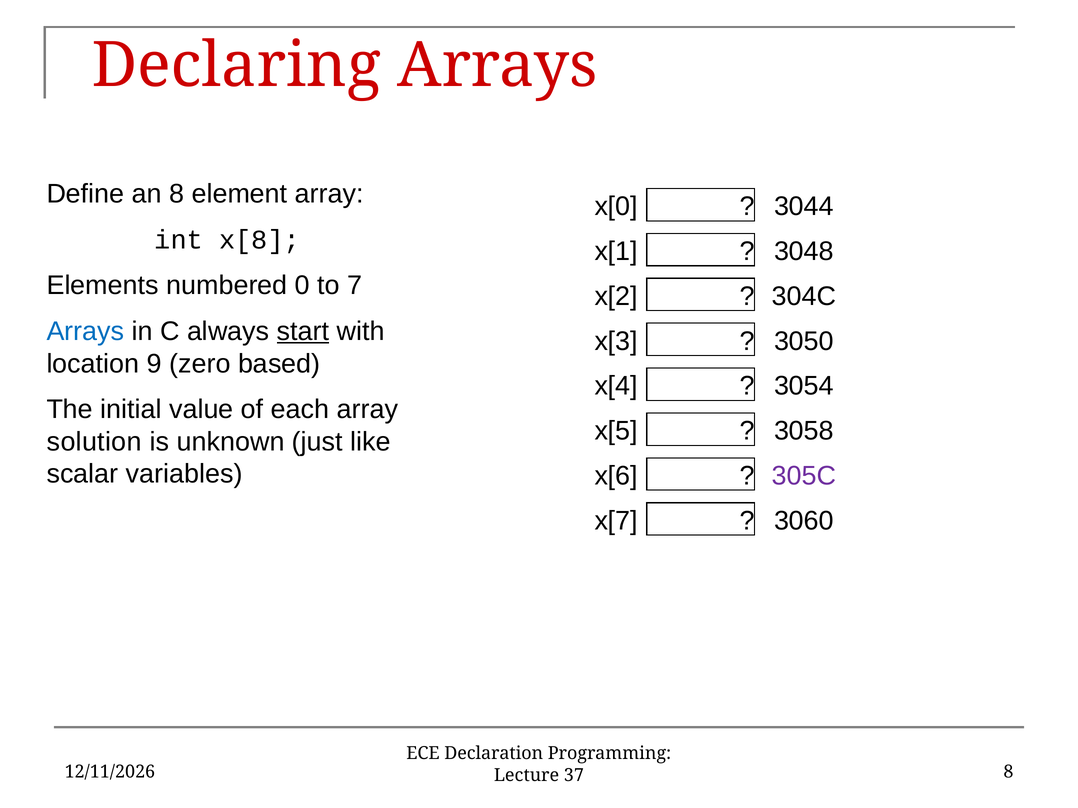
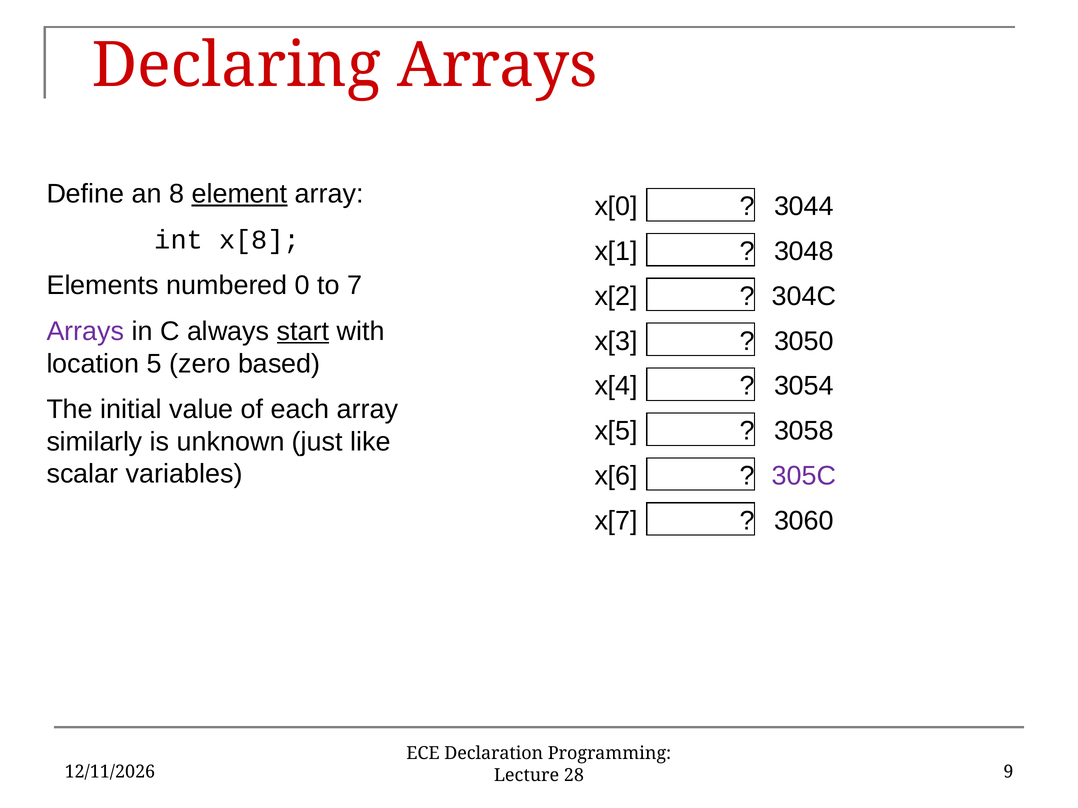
element underline: none -> present
Arrays at (85, 332) colour: blue -> purple
9: 9 -> 5
solution: solution -> similarly
8 at (1008, 772): 8 -> 9
37: 37 -> 28
